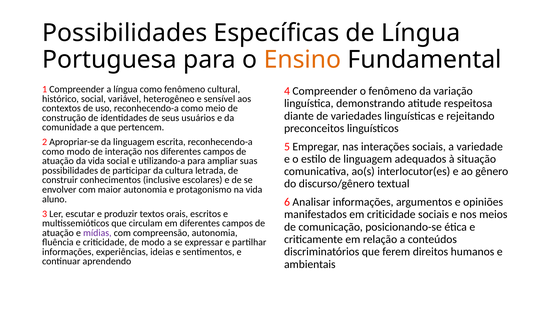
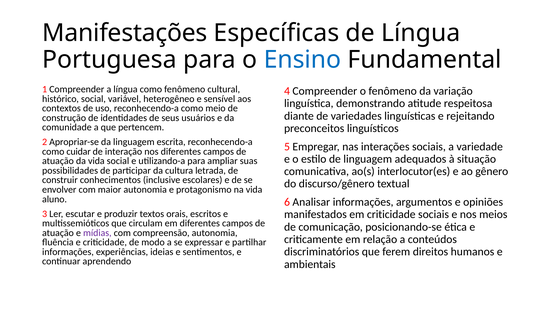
Possibilidades at (125, 33): Possibilidades -> Manifestações
Ensino colour: orange -> blue
como modo: modo -> cuidar
